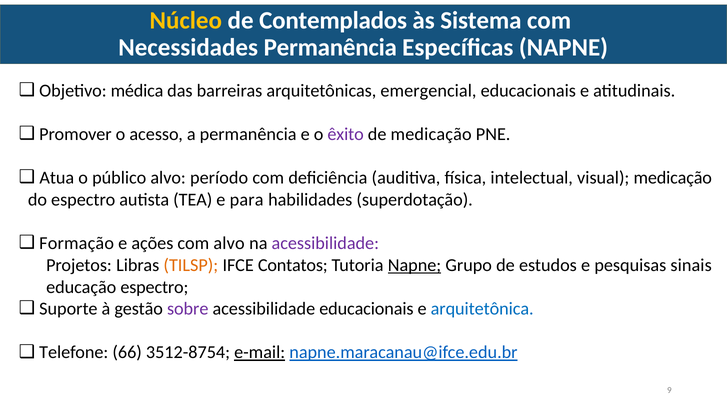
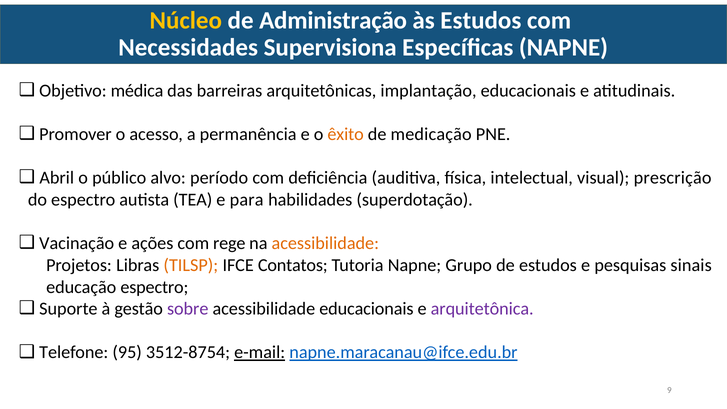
Contemplados: Contemplados -> Administração
às Sistema: Sistema -> Estudos
Necessidades Permanência: Permanência -> Supervisiona
emergencial: emergencial -> implantação
êxito colour: purple -> orange
Atua: Atua -> Abril
visual medicação: medicação -> prescrição
Formação: Formação -> Vacinação
com alvo: alvo -> rege
acessibilidade at (325, 243) colour: purple -> orange
Napne at (414, 265) underline: present -> none
arquitetônica colour: blue -> purple
66: 66 -> 95
